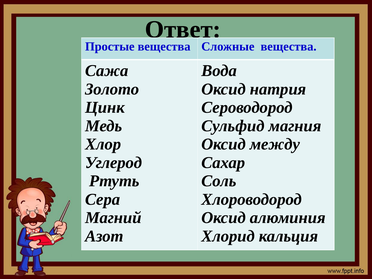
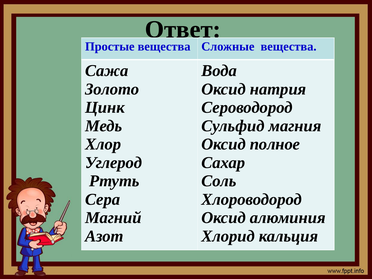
между: между -> полное
